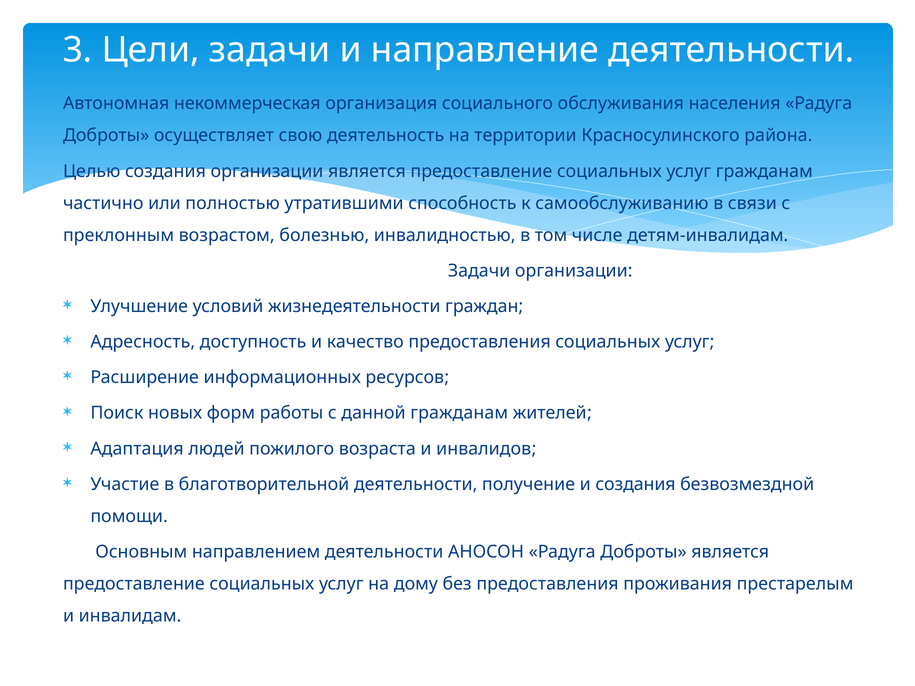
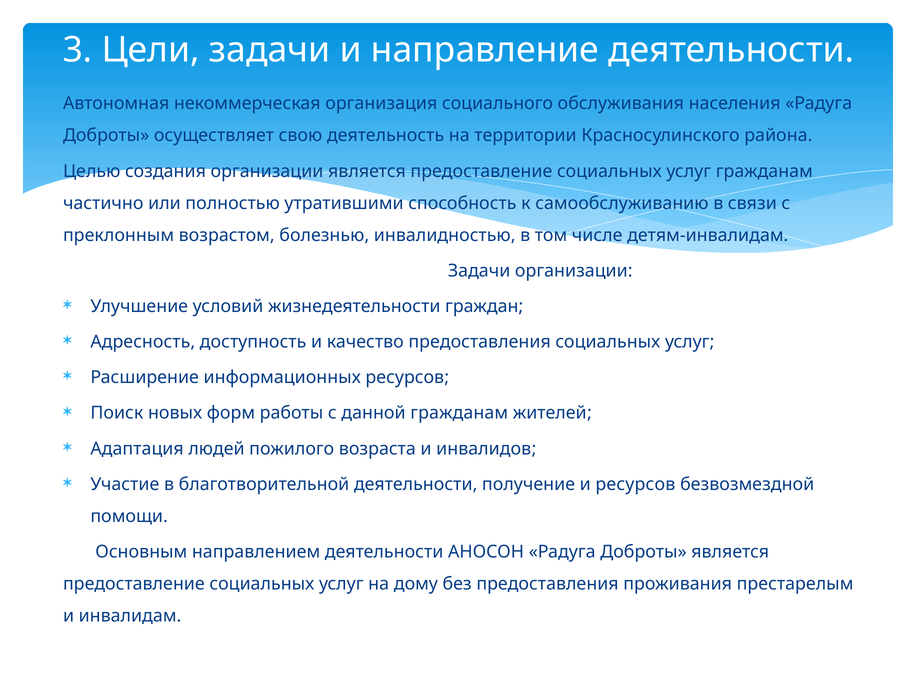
и создания: создания -> ресурсов
